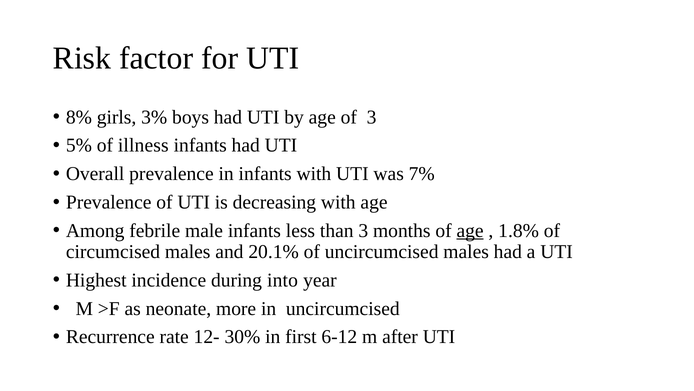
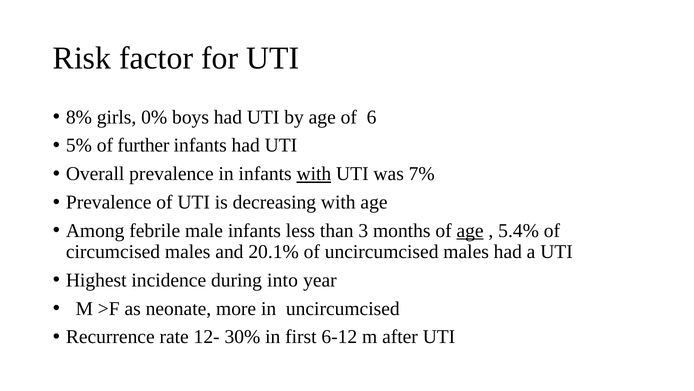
3%: 3% -> 0%
of 3: 3 -> 6
illness: illness -> further
with at (314, 174) underline: none -> present
1.8%: 1.8% -> 5.4%
